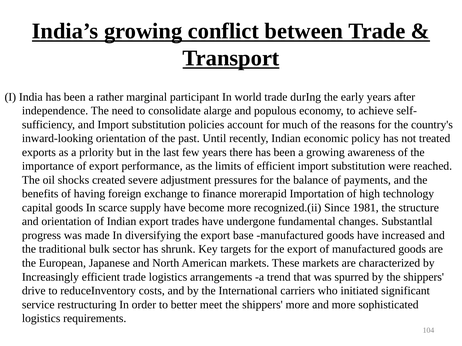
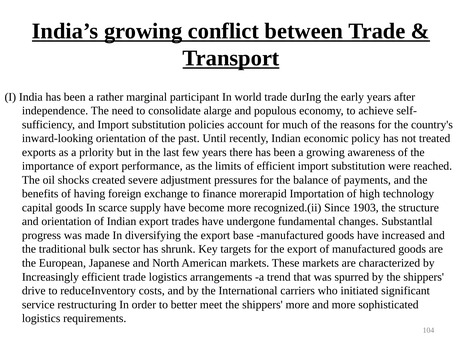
1981: 1981 -> 1903
